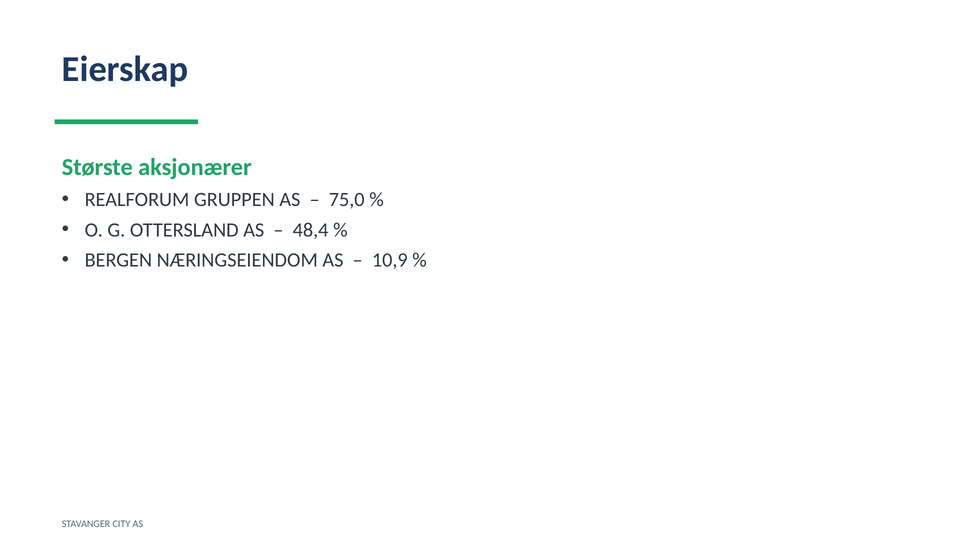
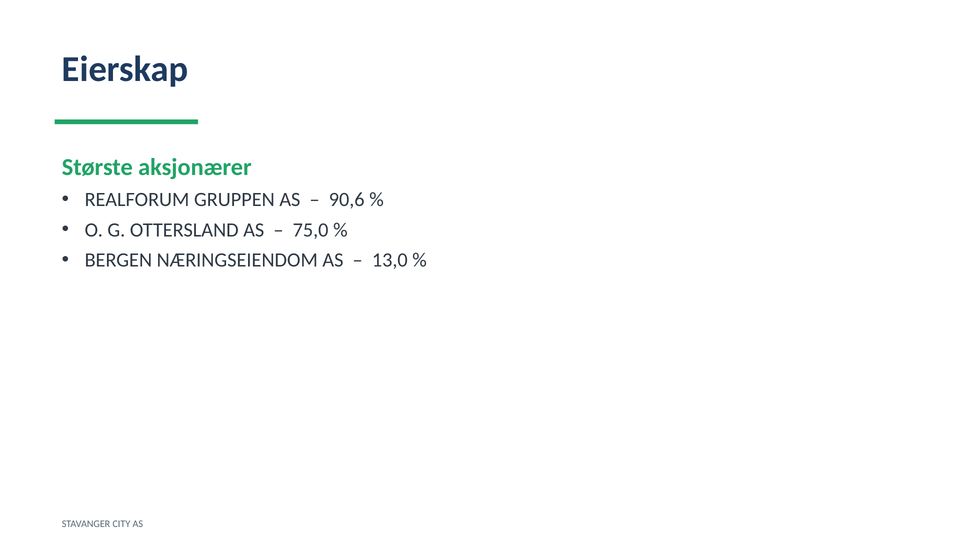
75,0: 75,0 -> 90,6
48,4: 48,4 -> 75,0
10,9: 10,9 -> 13,0
